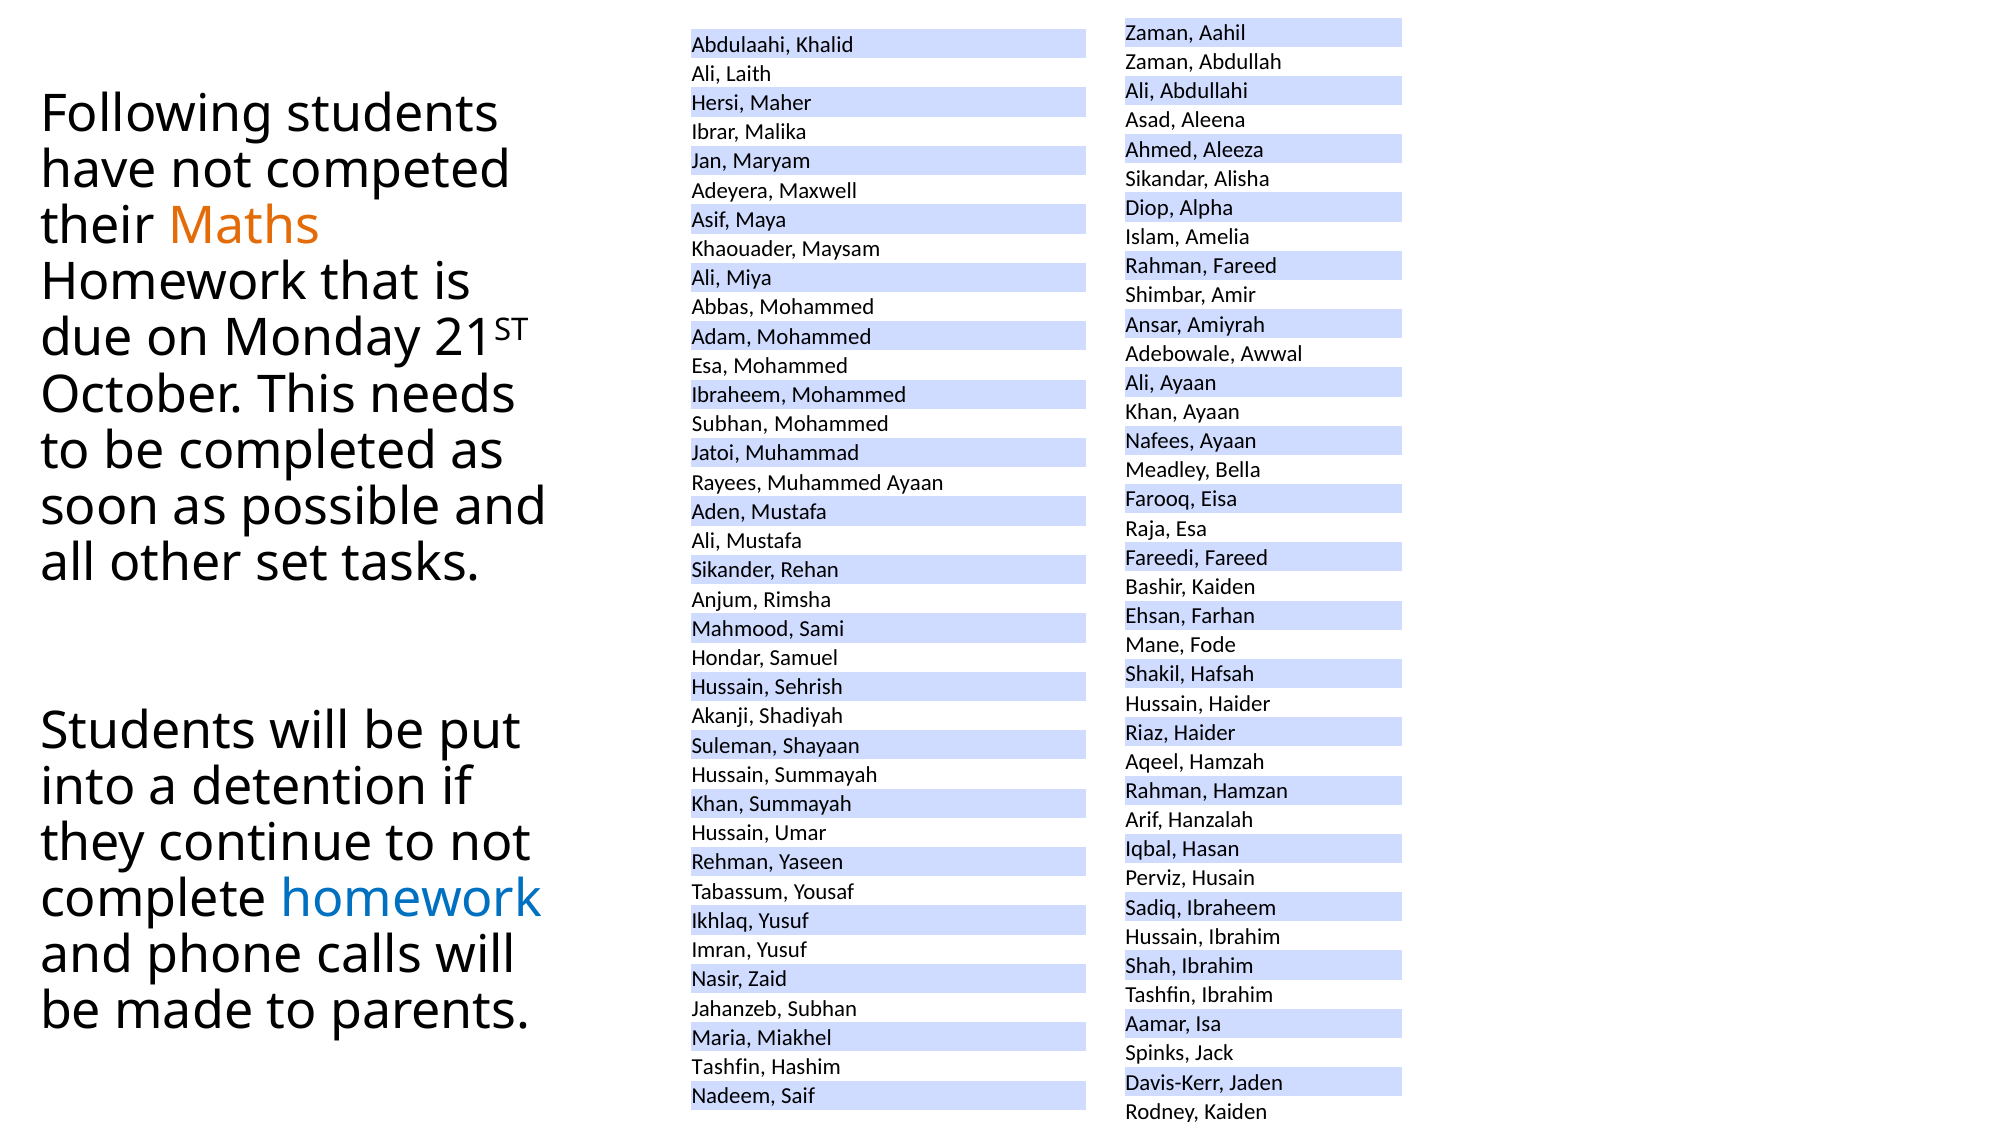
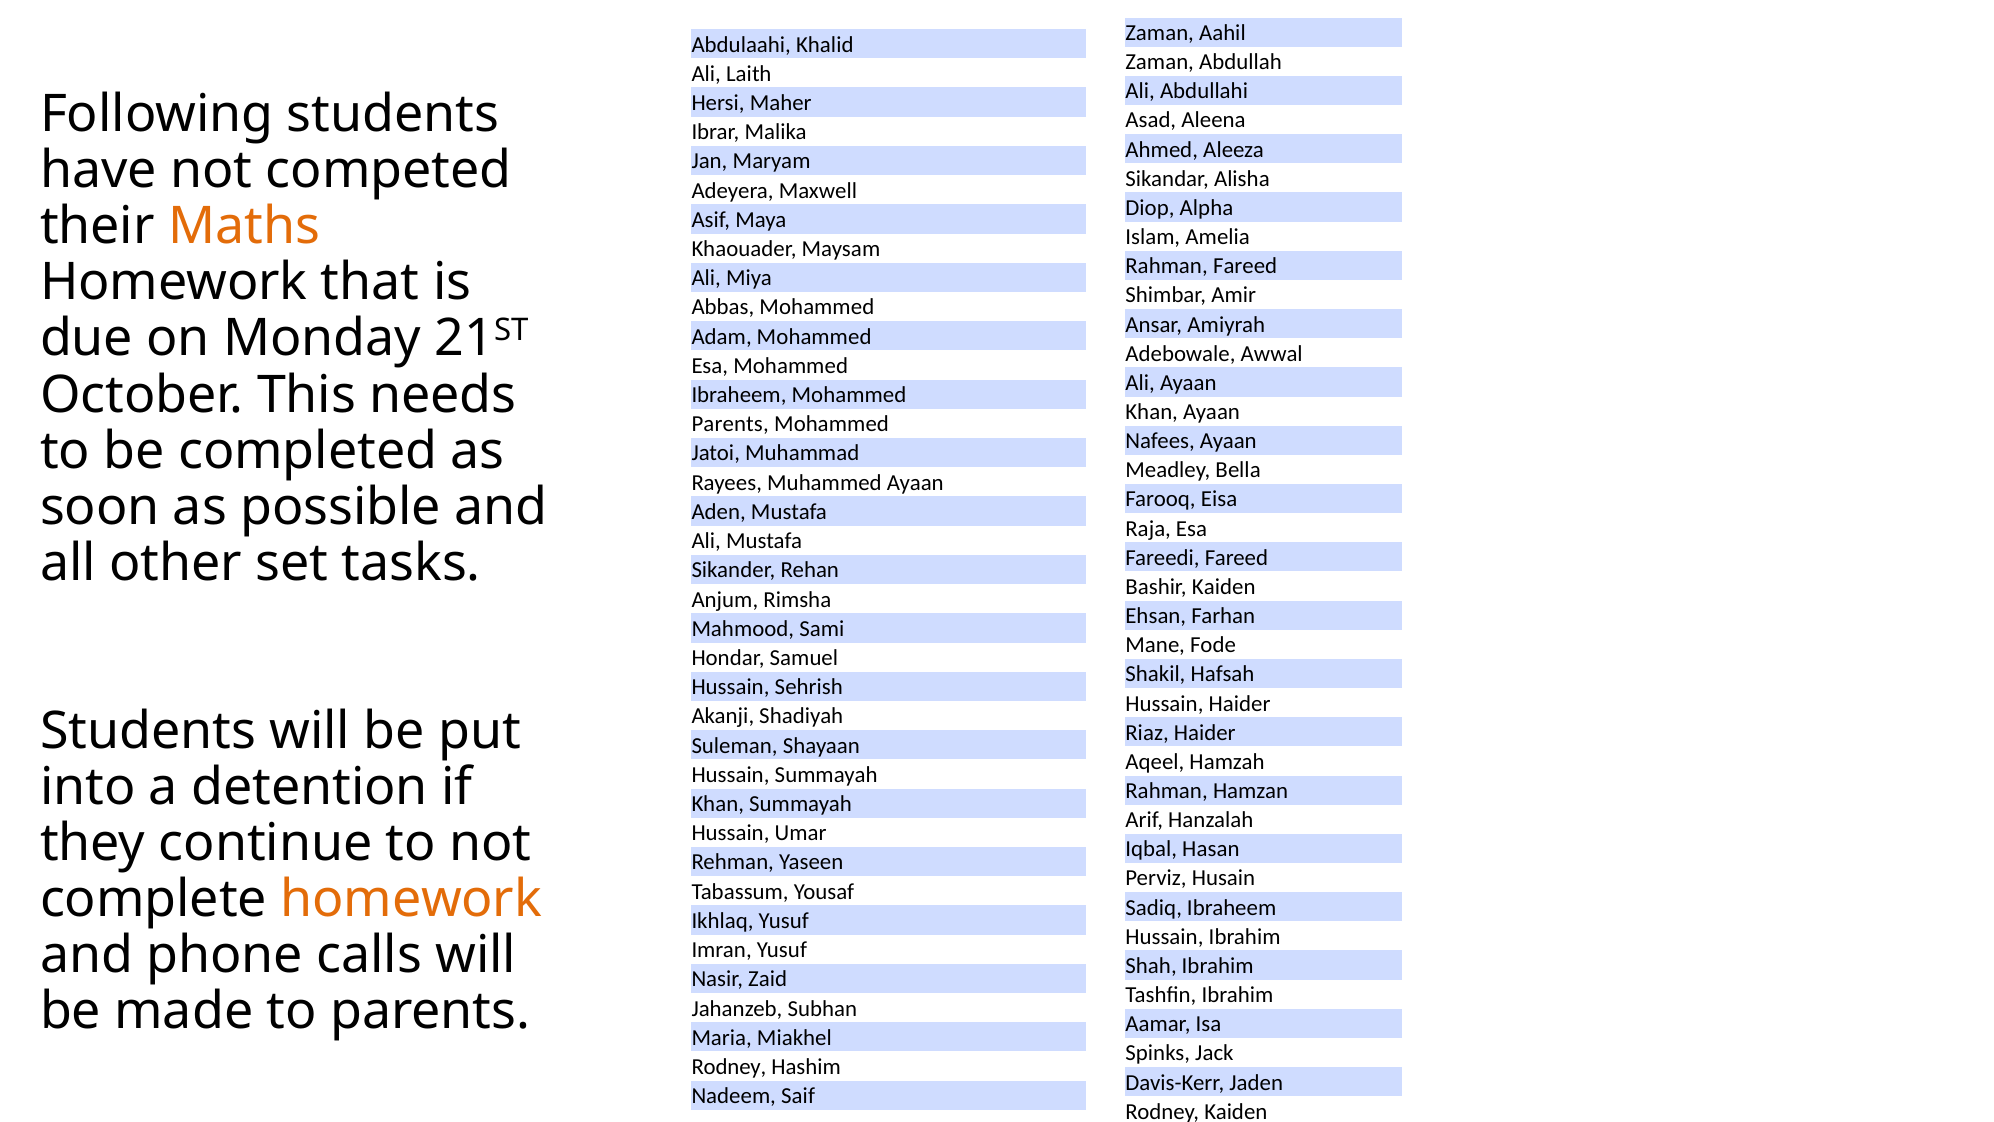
Subhan at (730, 424): Subhan -> Parents
homework at (411, 899) colour: blue -> orange
Tashfin at (729, 1067): Tashfin -> Rodney
